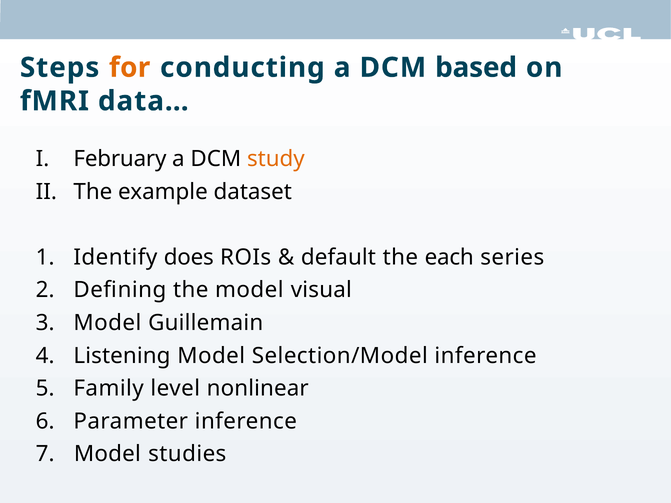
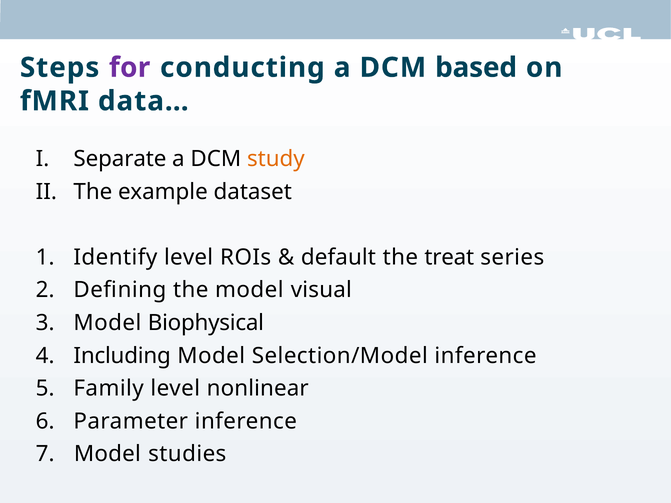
for colour: orange -> purple
February: February -> Separate
Identify does: does -> level
each: each -> treat
Guillemain: Guillemain -> Biophysical
Listening: Listening -> Including
